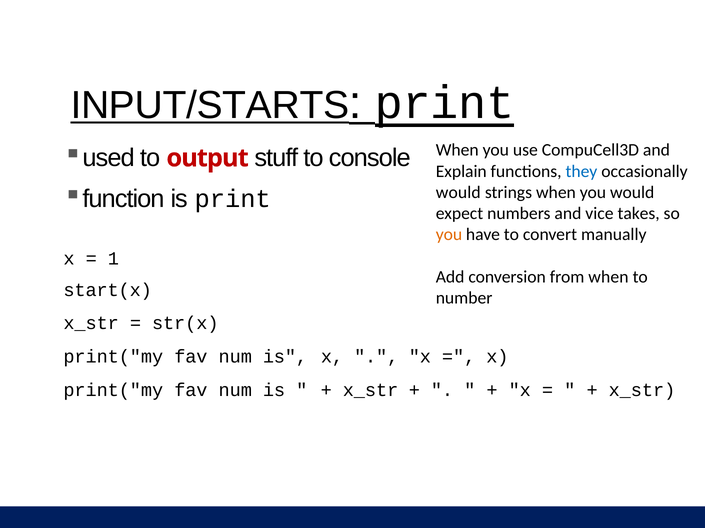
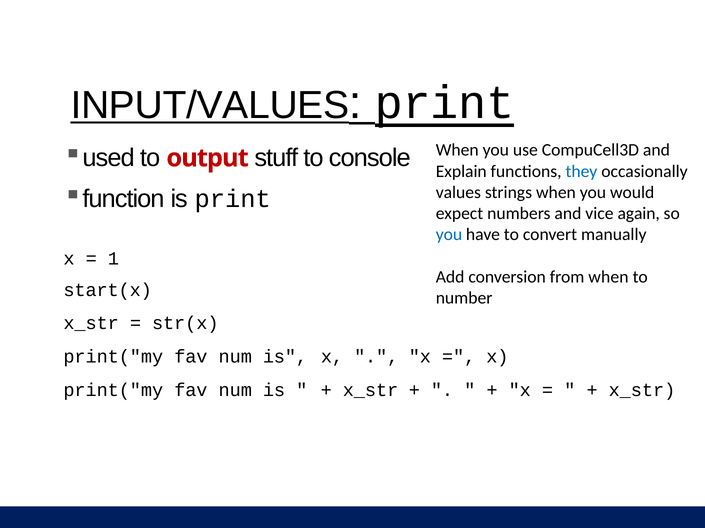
INPUT/STARTS: INPUT/STARTS -> INPUT/VALUES
would at (458, 193): would -> values
takes: takes -> again
you at (449, 235) colour: orange -> blue
